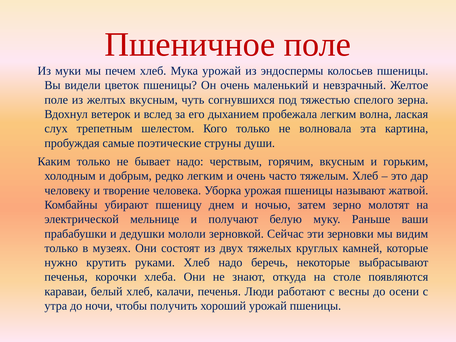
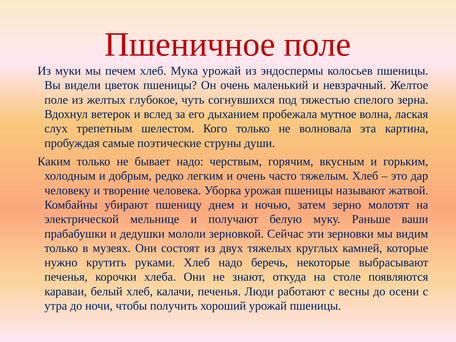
желтых вкусным: вкусным -> глубокое
пробежала легким: легким -> мутное
